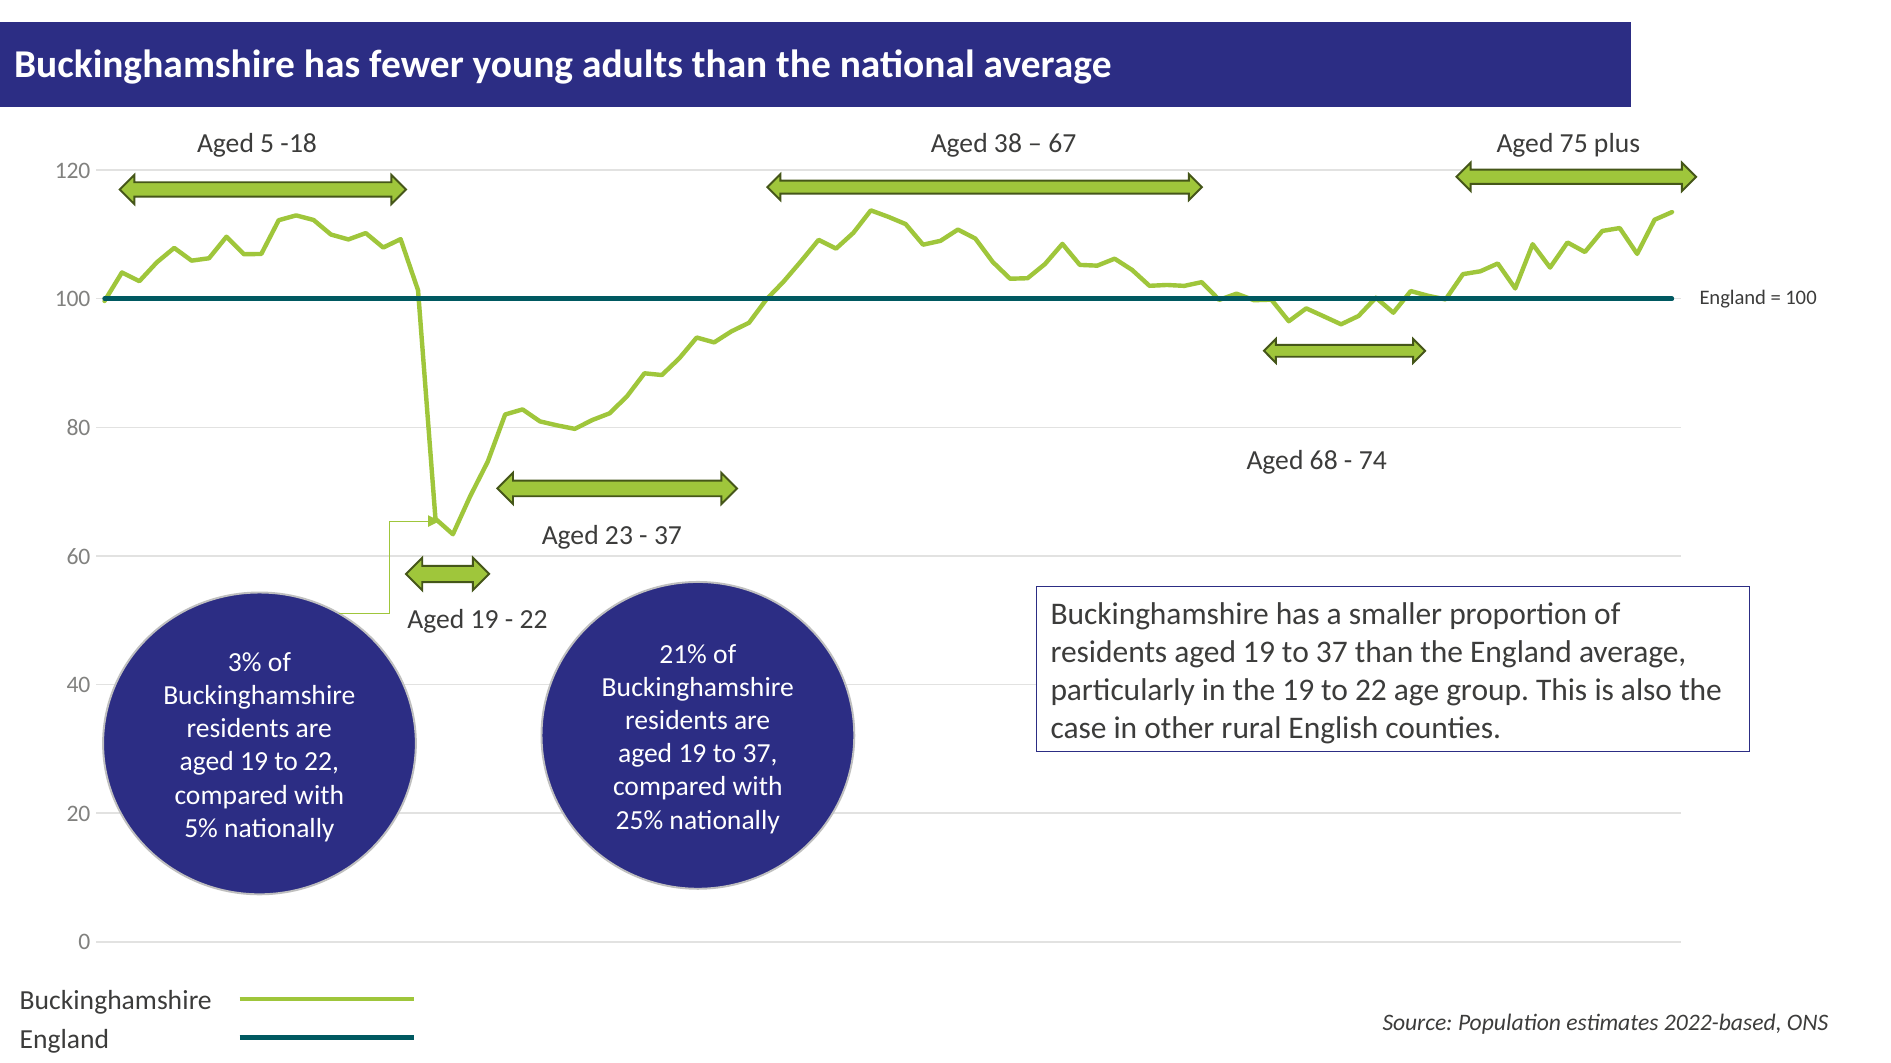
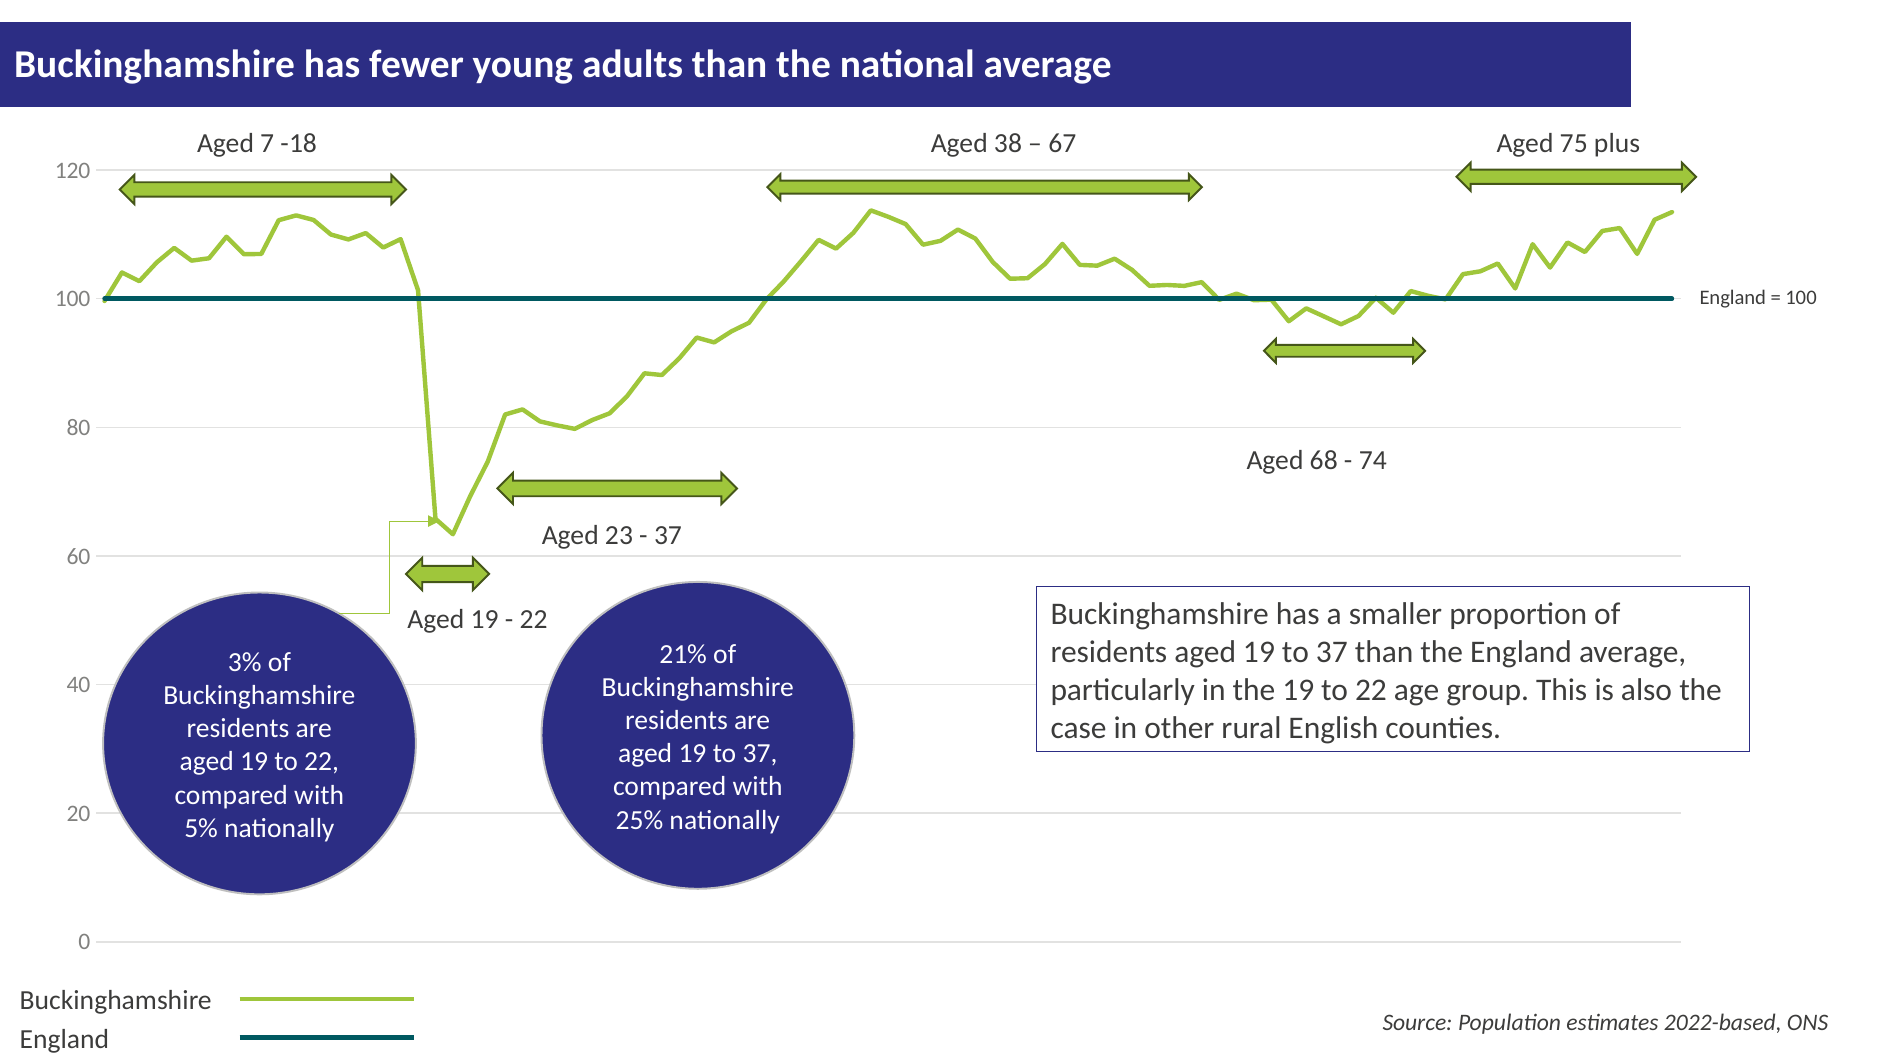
5: 5 -> 7
